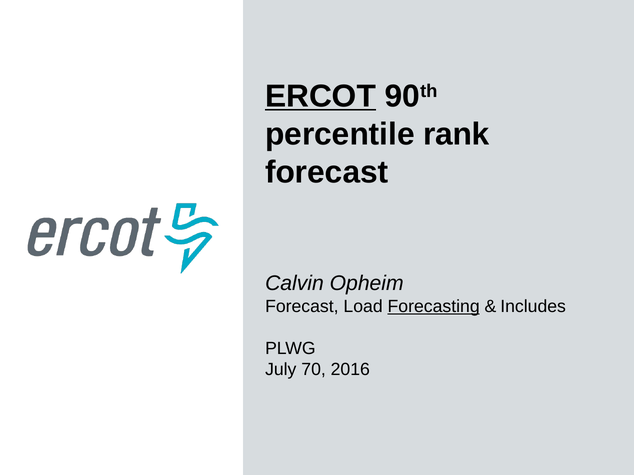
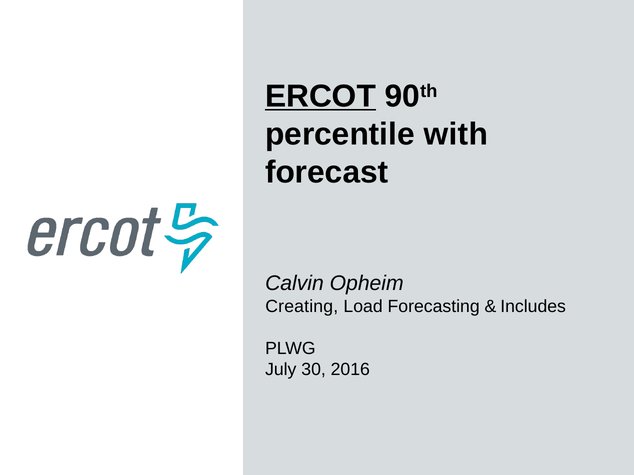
rank: rank -> with
Forecast at (302, 307): Forecast -> Creating
Forecasting underline: present -> none
70: 70 -> 30
